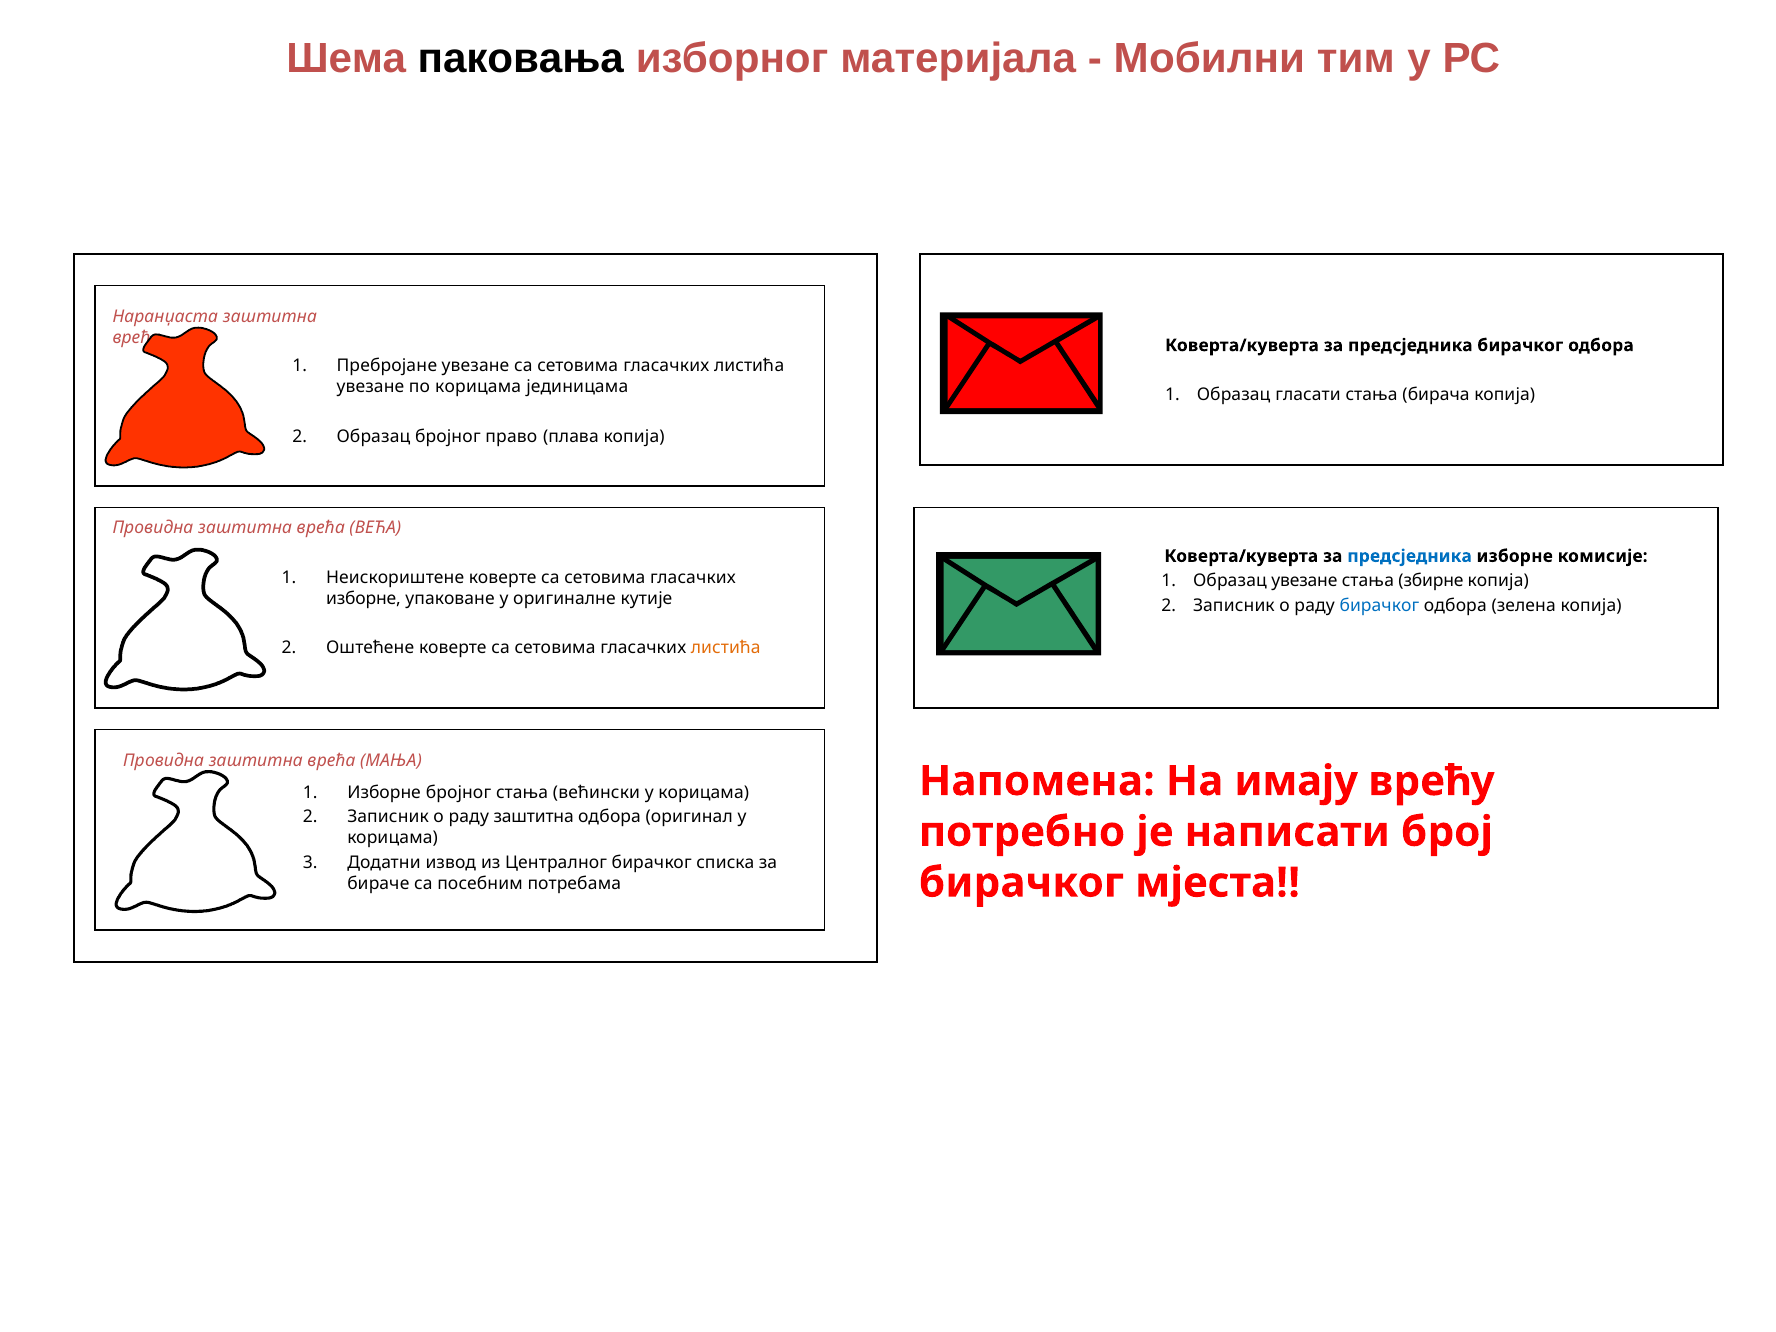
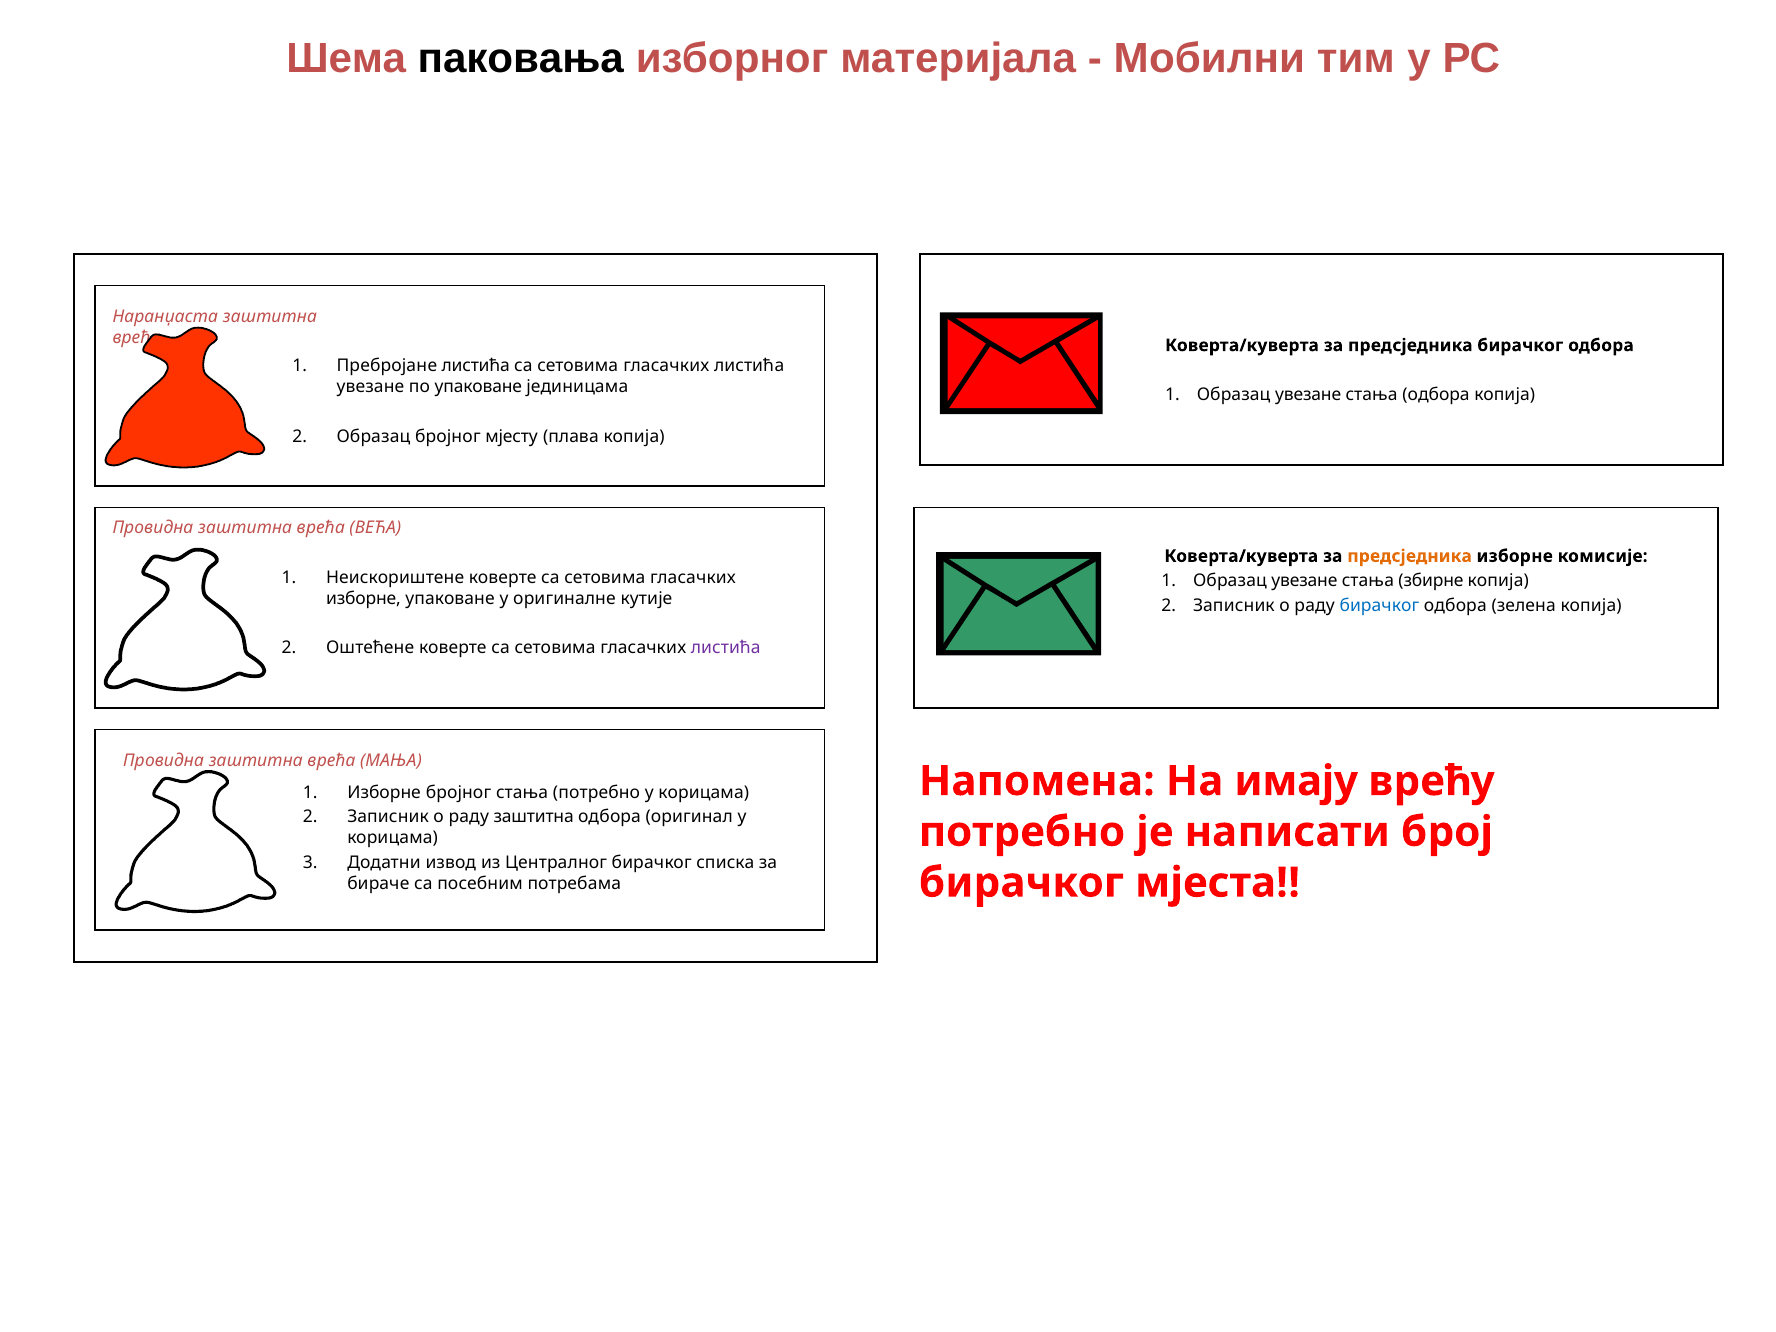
Пребројане увезане: увезане -> листића
по корицама: корицама -> упаковане
гласати at (1308, 395): гласати -> увезане
стања бирача: бирача -> одбора
право: право -> мјесту
предсједника at (1410, 556) colour: blue -> orange
листића at (726, 648) colour: orange -> purple
стања већински: већински -> потребно
